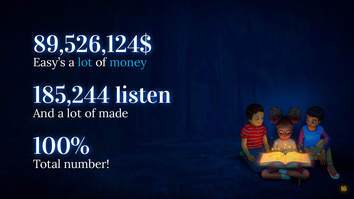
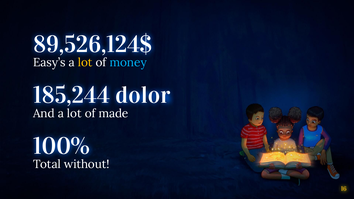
lot at (85, 63) colour: light blue -> yellow
listen: listen -> dolor
number: number -> without
